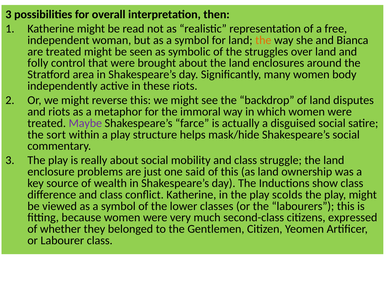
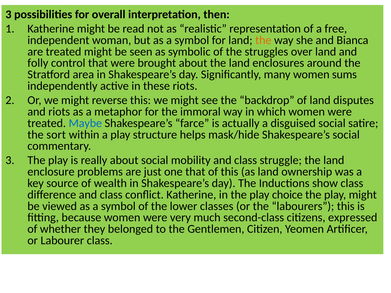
body: body -> sums
Maybe colour: purple -> blue
one said: said -> that
scolds: scolds -> choice
